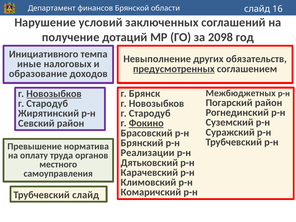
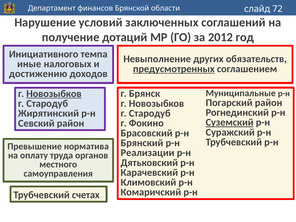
16: 16 -> 72
2098: 2098 -> 2012
образование: образование -> достижению
Межбюджетных: Межбюджетных -> Муниципальные
Суземский underline: none -> present
Фокино underline: present -> none
Трубчевский слайд: слайд -> счетах
